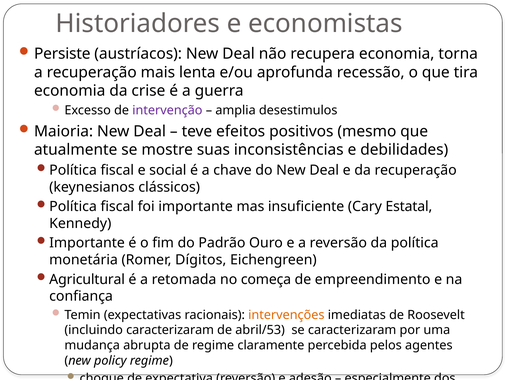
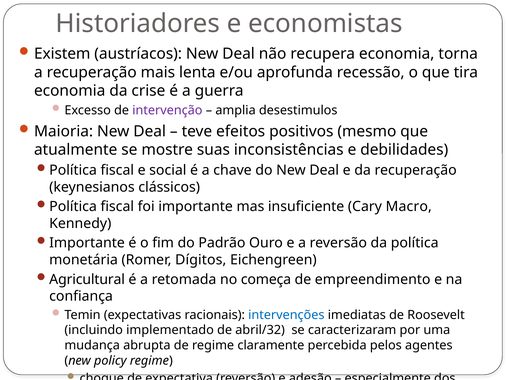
Persiste: Persiste -> Existem
Estatal: Estatal -> Macro
intervenções colour: orange -> blue
incluindo caracterizaram: caracterizaram -> implementado
abril/53: abril/53 -> abril/32
